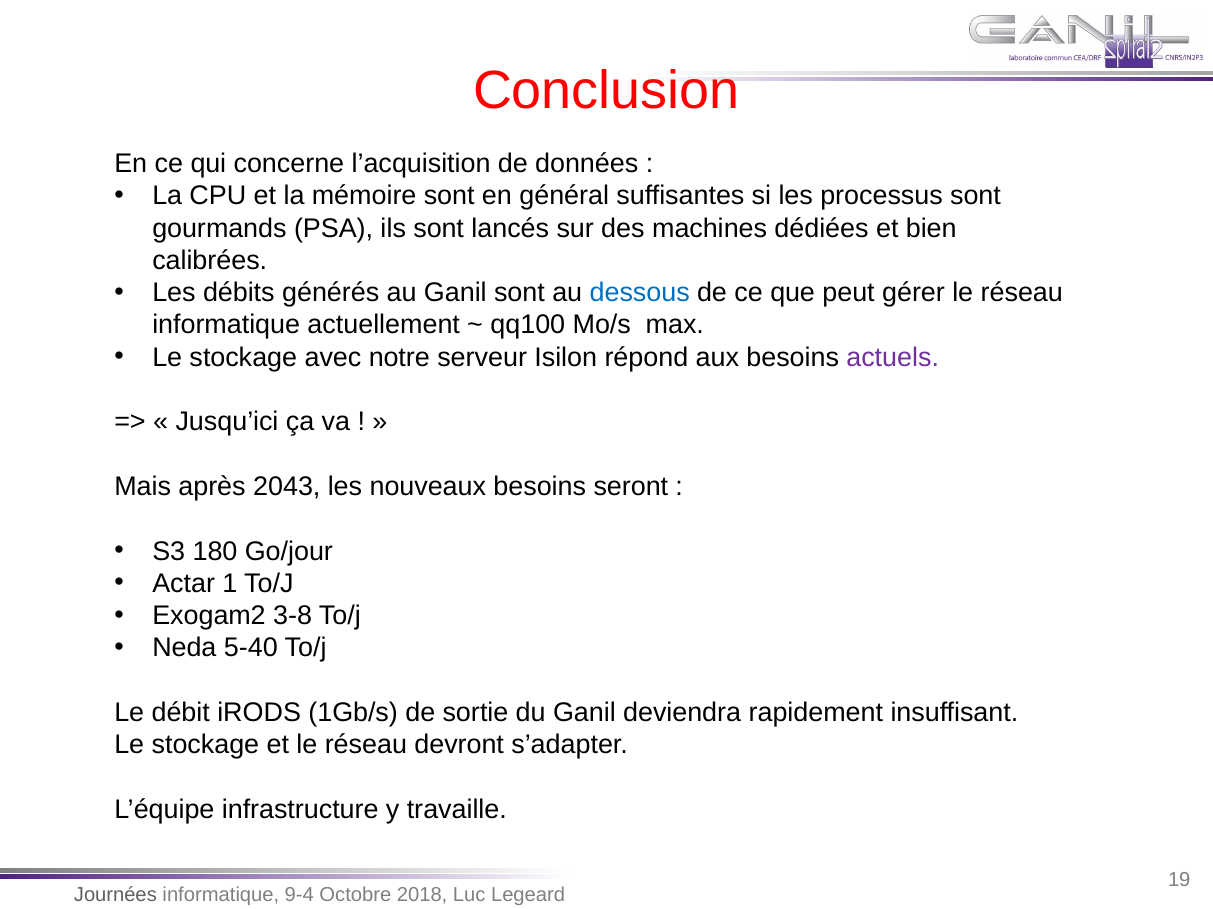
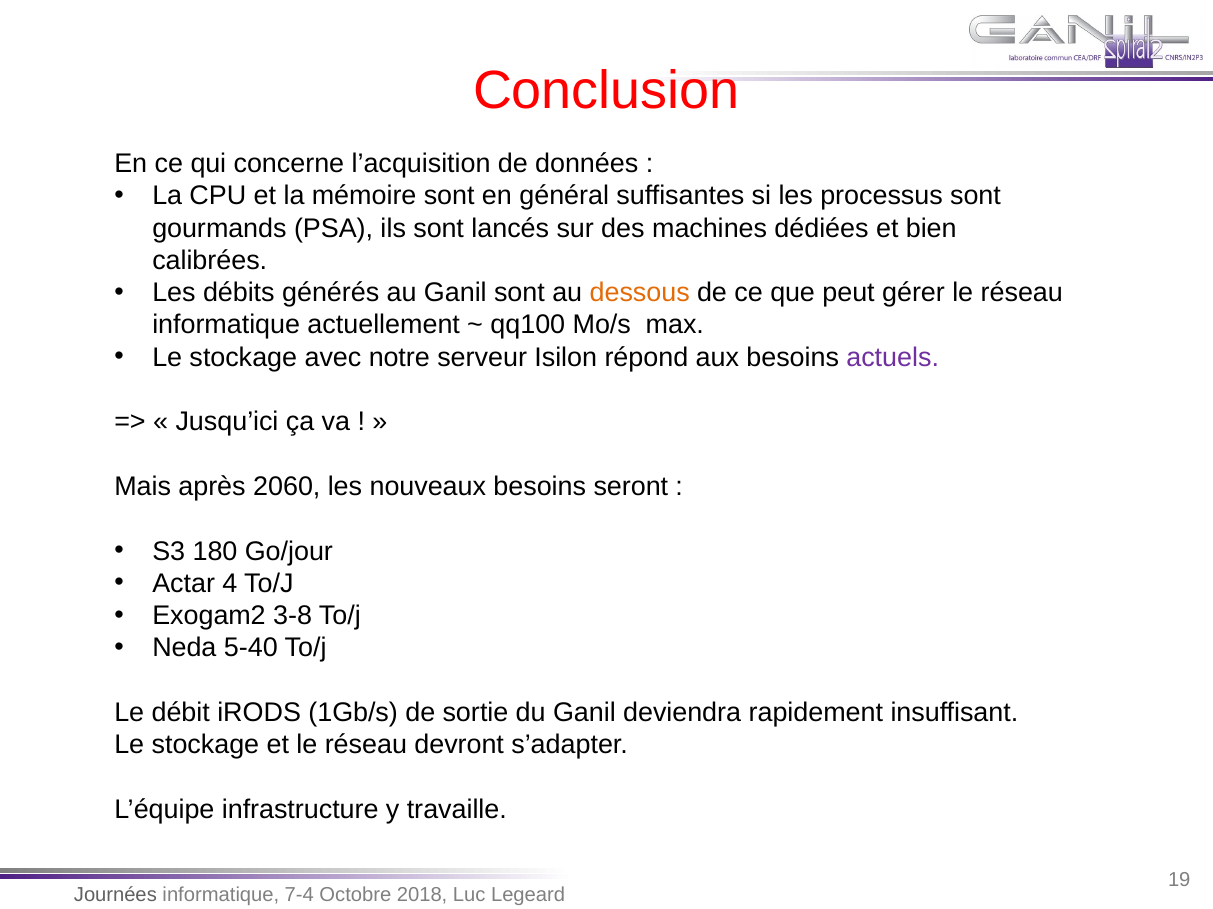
dessous colour: blue -> orange
2043: 2043 -> 2060
1: 1 -> 4
9-4: 9-4 -> 7-4
